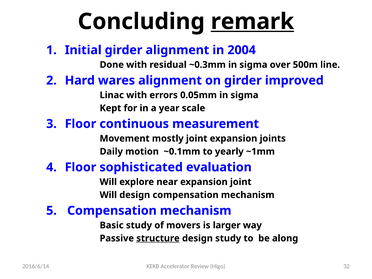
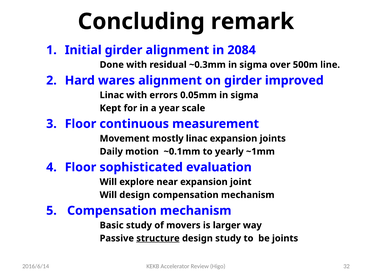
remark underline: present -> none
2004: 2004 -> 2084
mostly joint: joint -> linac
be along: along -> joints
